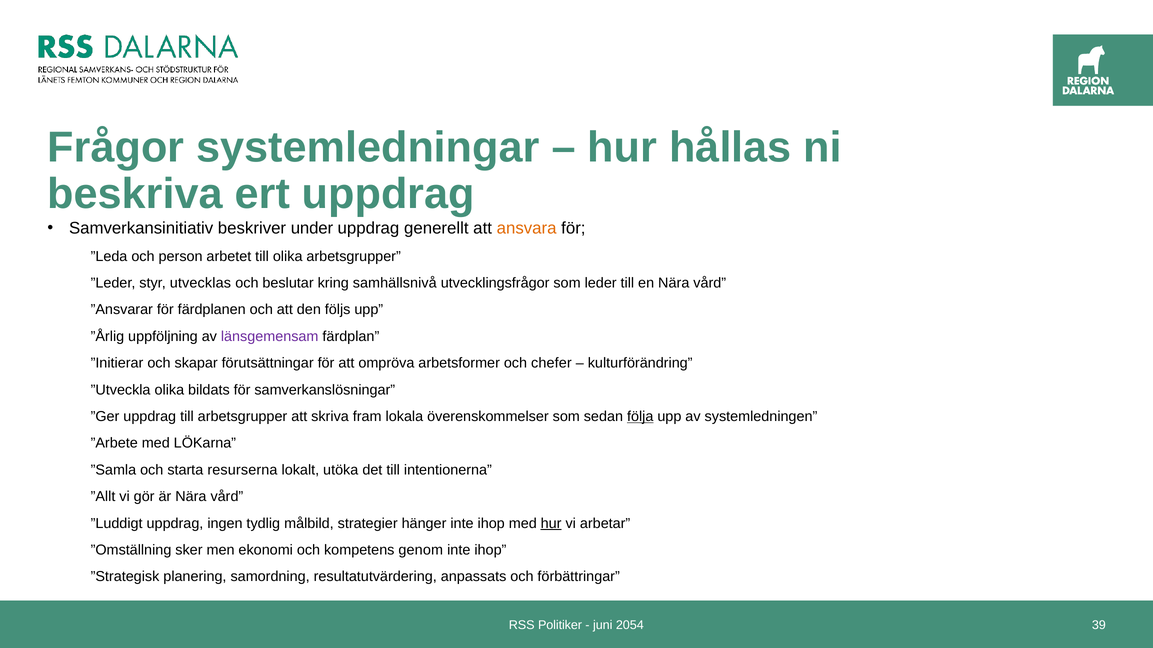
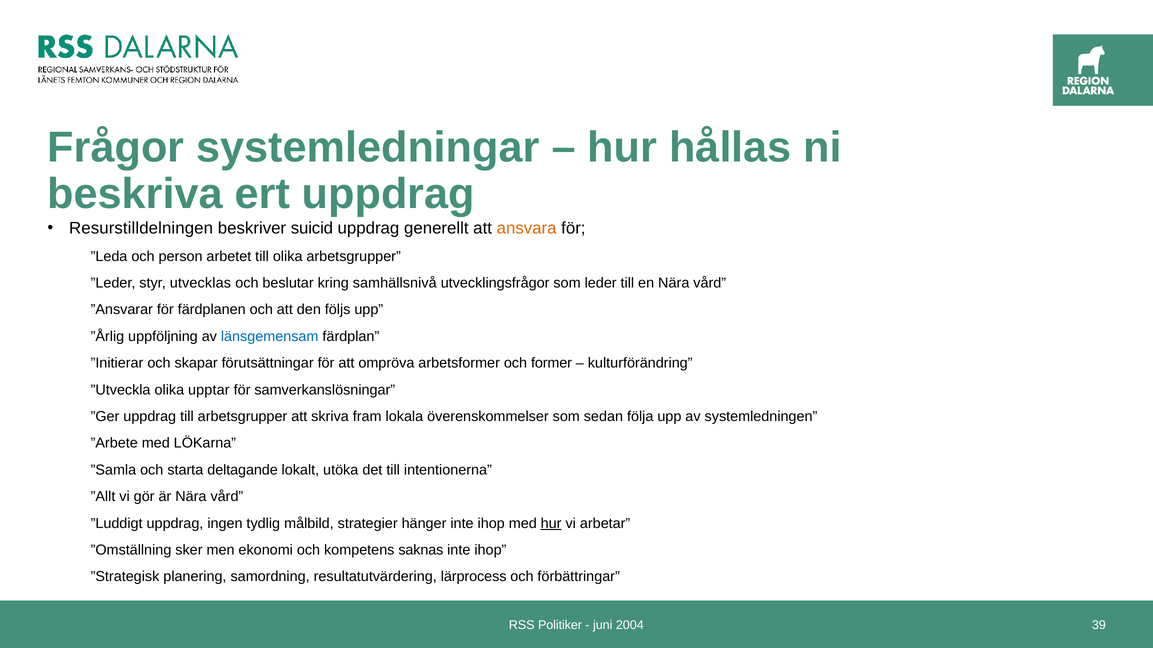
Samverkansinitiativ: Samverkansinitiativ -> Resurstilldelningen
under: under -> suicid
länsgemensam colour: purple -> blue
chefer: chefer -> former
bildats: bildats -> upptar
följa underline: present -> none
resurserna: resurserna -> deltagande
genom: genom -> saknas
anpassats: anpassats -> lärprocess
2054: 2054 -> 2004
